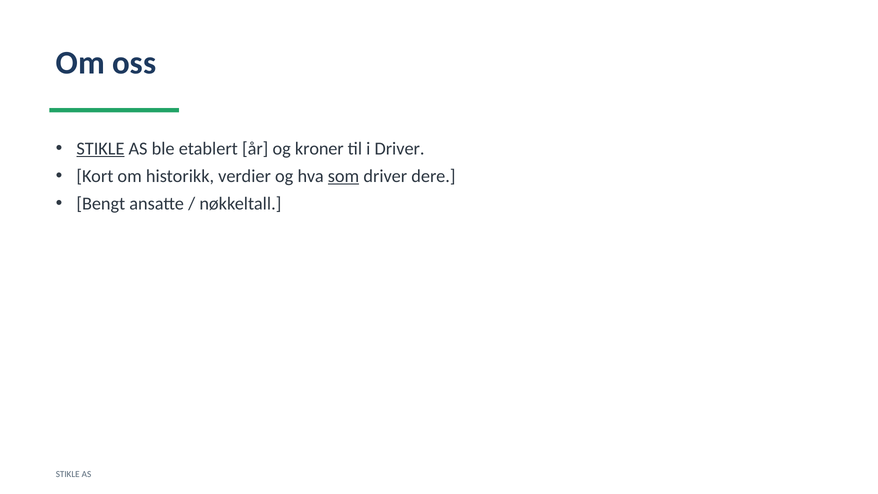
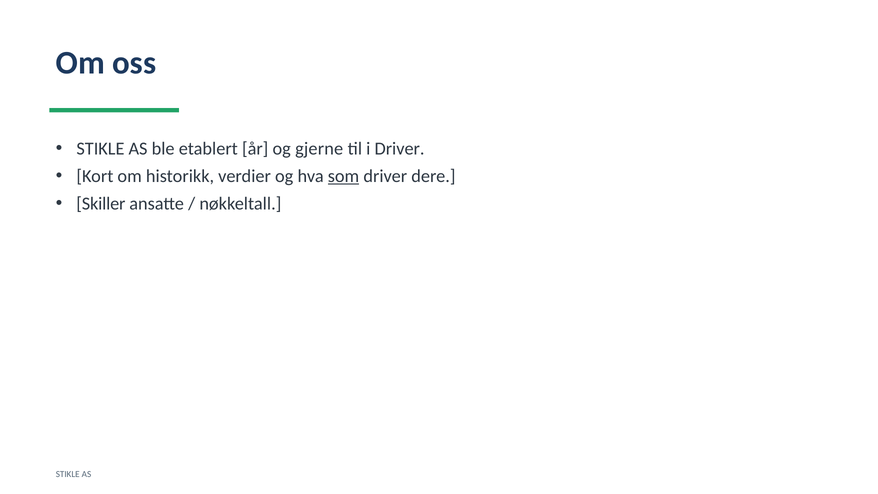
STIKLE at (100, 149) underline: present -> none
kroner: kroner -> gjerne
Bengt: Bengt -> Skiller
